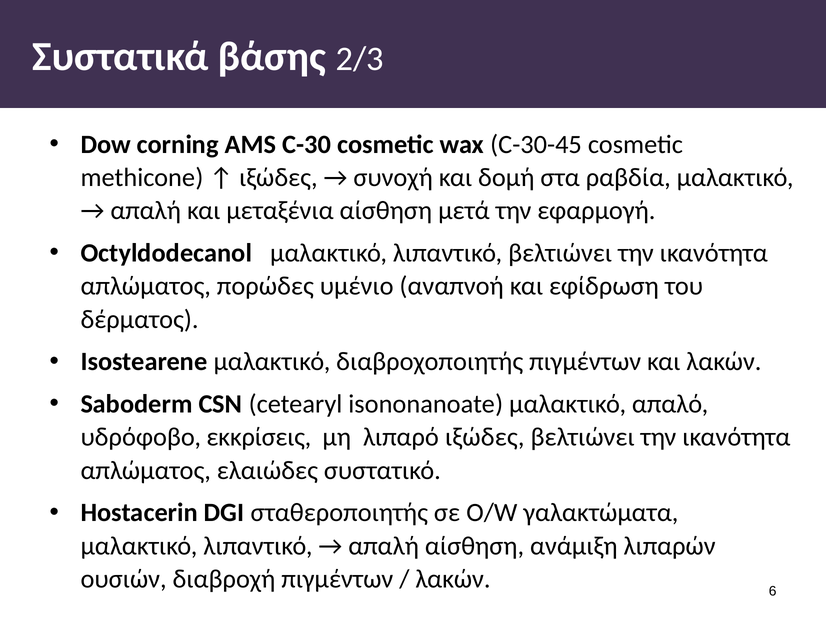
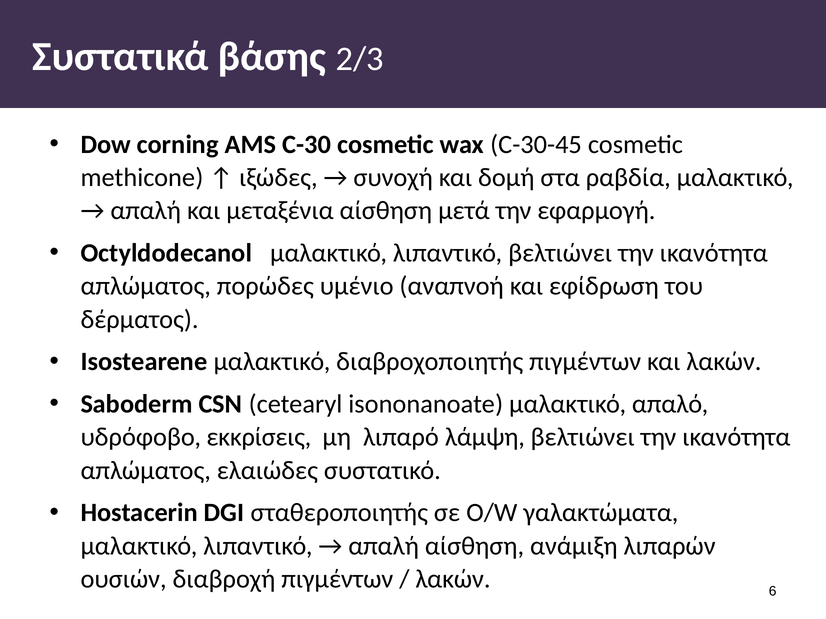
λιπαρό ιξώδες: ιξώδες -> λάμψη
